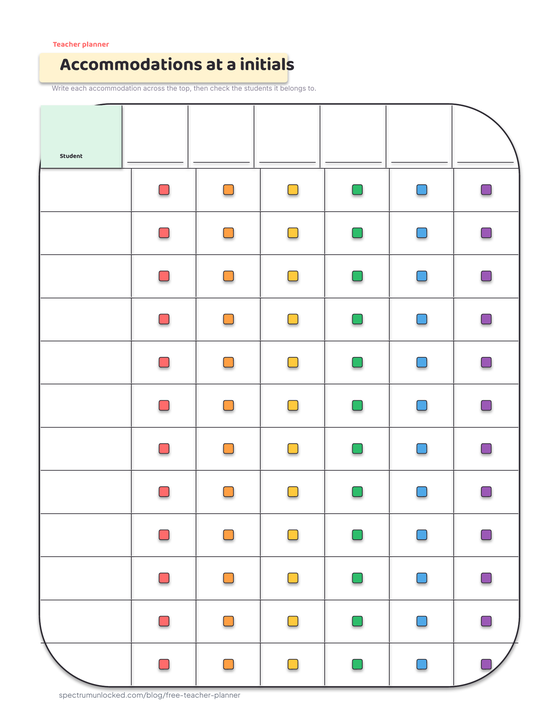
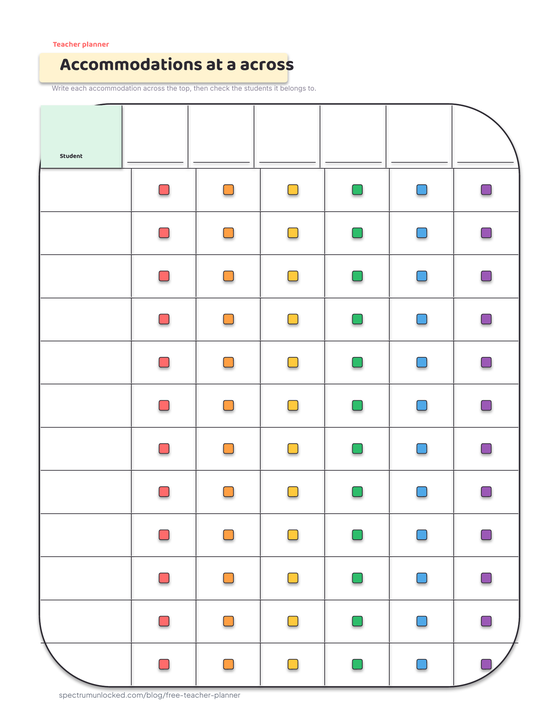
a initials: initials -> across
